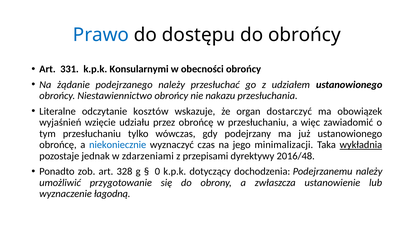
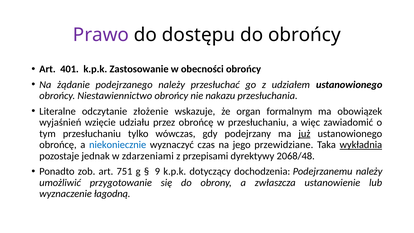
Prawo colour: blue -> purple
331: 331 -> 401
Konsularnymi: Konsularnymi -> Zastosowanie
kosztów: kosztów -> złożenie
dostarczyć: dostarczyć -> formalnym
już underline: none -> present
minimalizacji: minimalizacji -> przewidziane
2016/48: 2016/48 -> 2068/48
328: 328 -> 751
0: 0 -> 9
